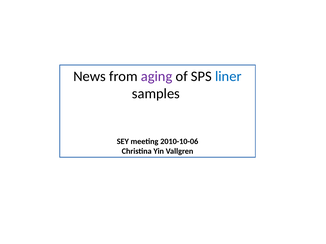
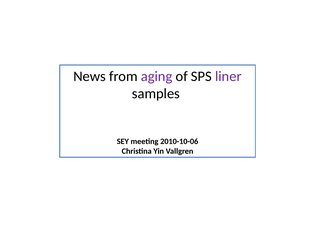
liner colour: blue -> purple
